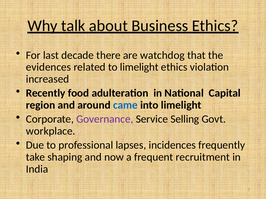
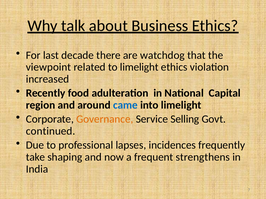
evidences: evidences -> viewpoint
Governance colour: purple -> orange
workplace: workplace -> continued
recruitment: recruitment -> strengthens
